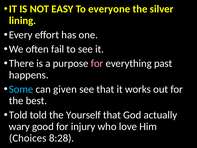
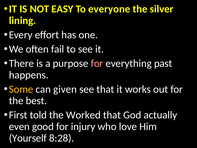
Some colour: light blue -> yellow
Told at (18, 115): Told -> First
Yourself: Yourself -> Worked
wary: wary -> even
Choices: Choices -> Yourself
